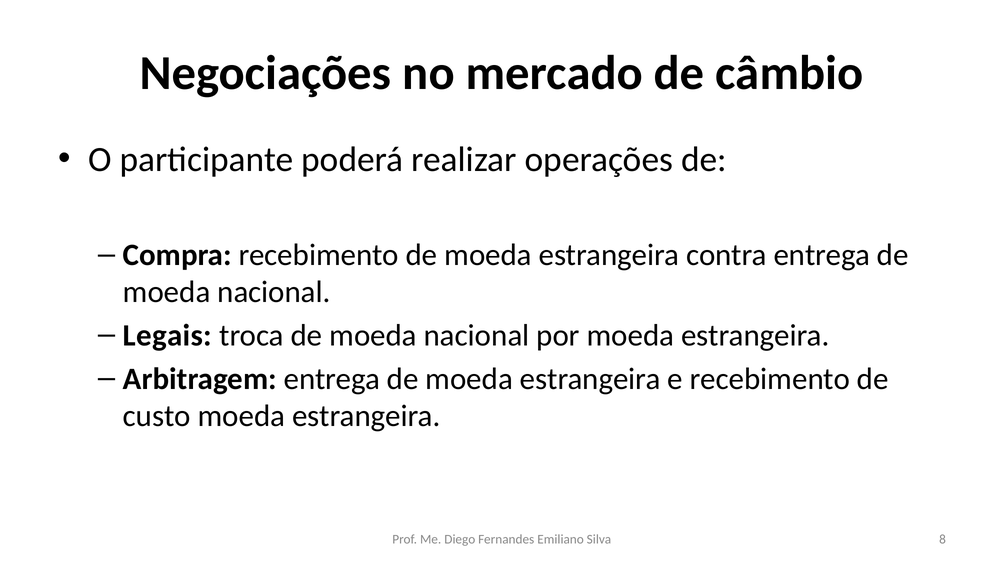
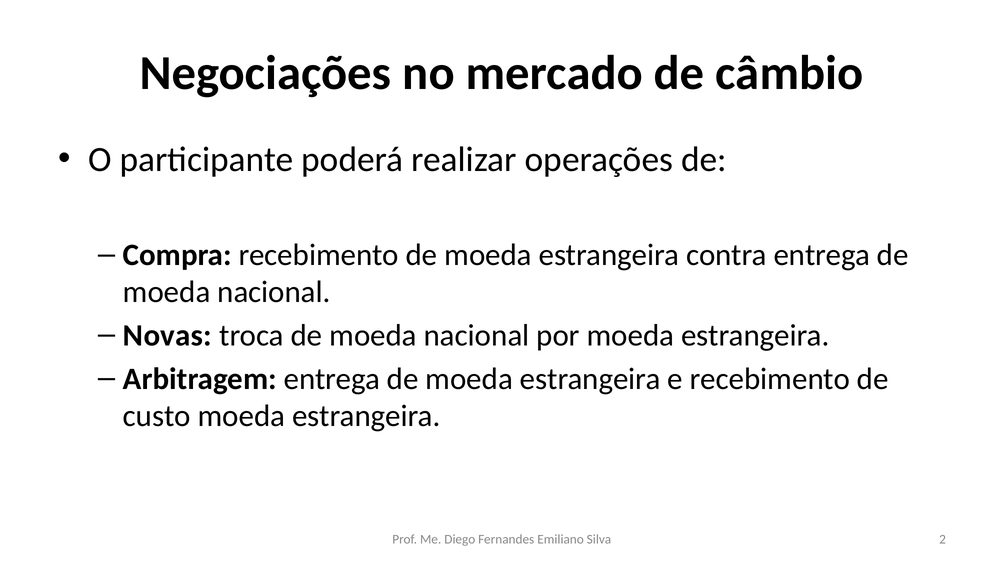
Legais: Legais -> Novas
8: 8 -> 2
